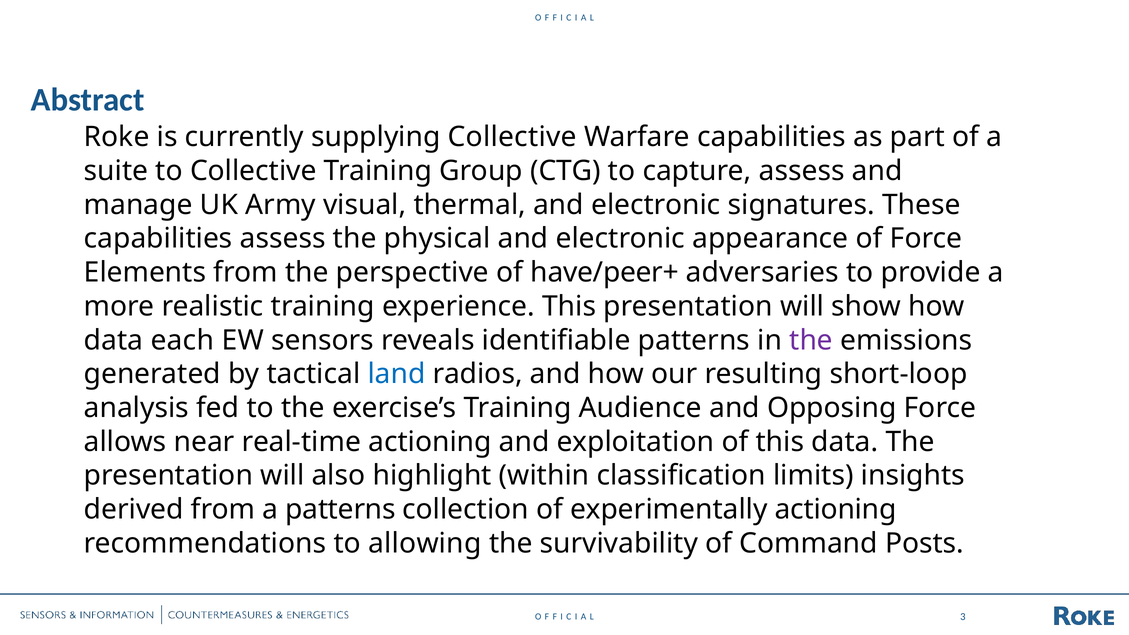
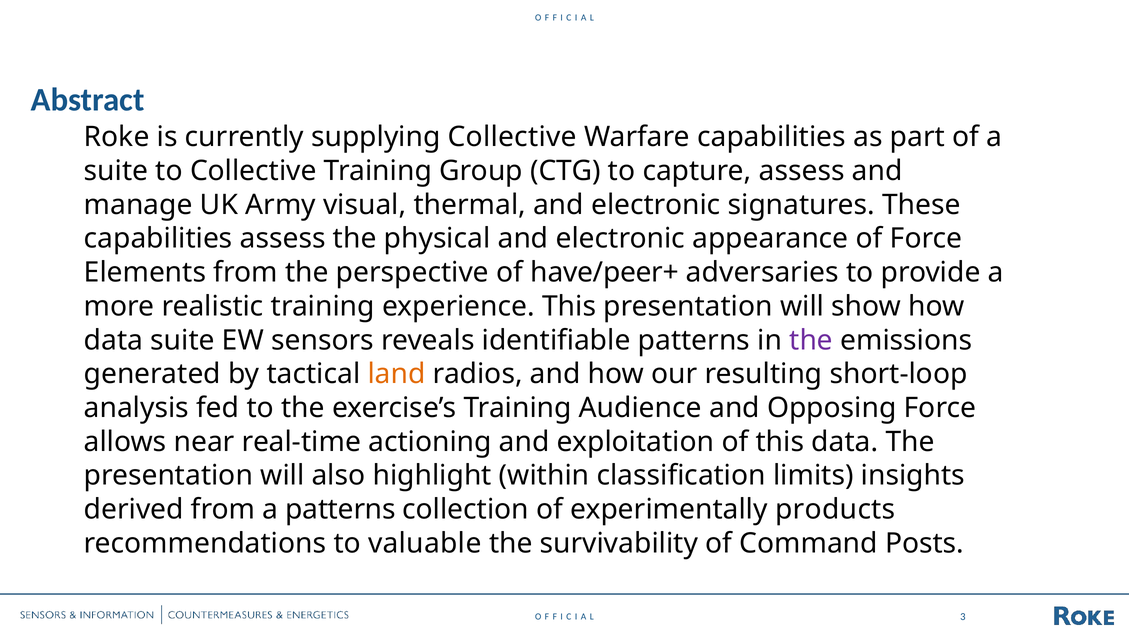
data each: each -> suite
land colour: blue -> orange
experimentally actioning: actioning -> products
allowing: allowing -> valuable
